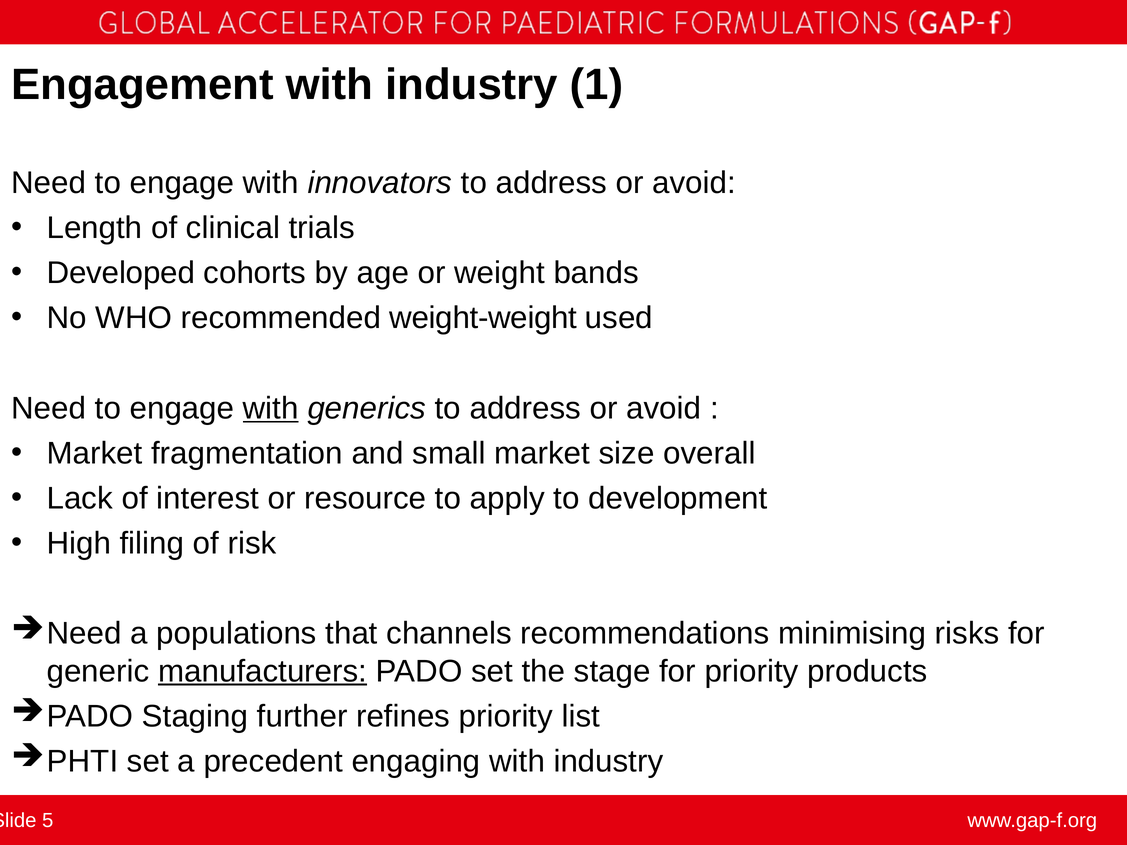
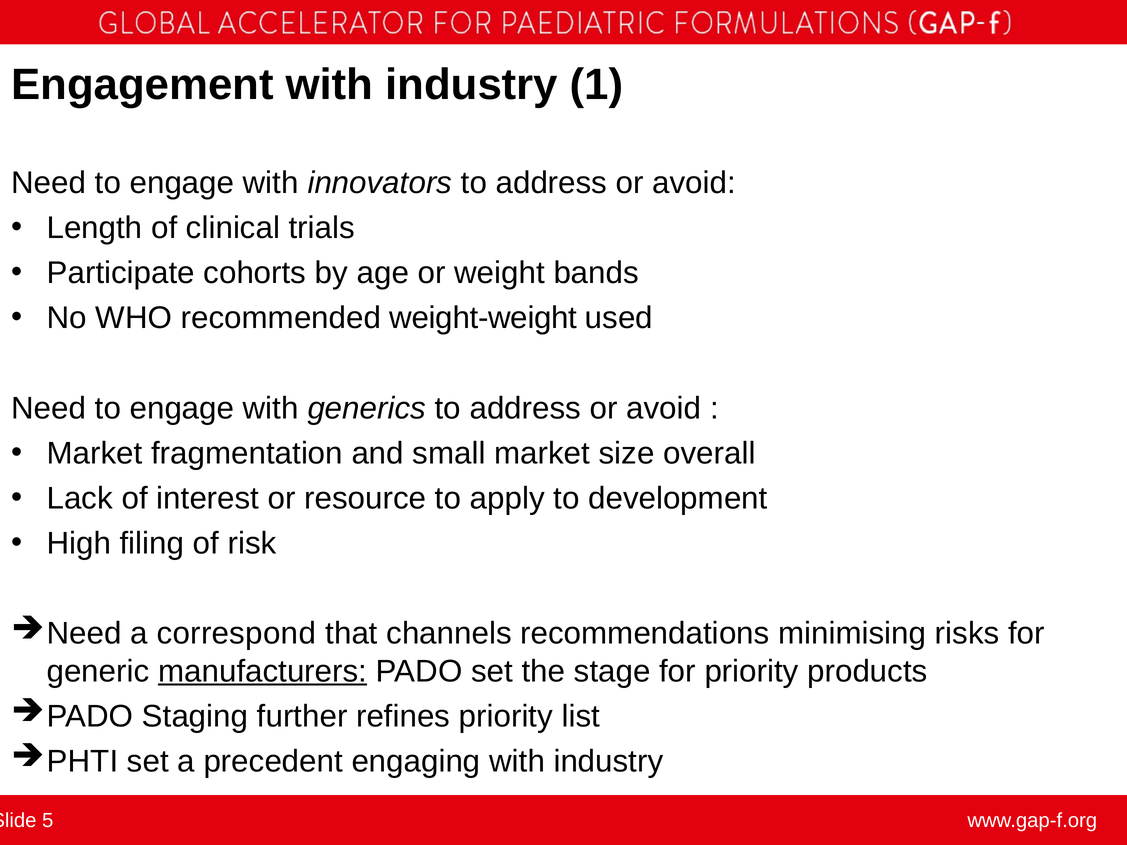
Developed: Developed -> Participate
with at (271, 408) underline: present -> none
populations: populations -> correspond
